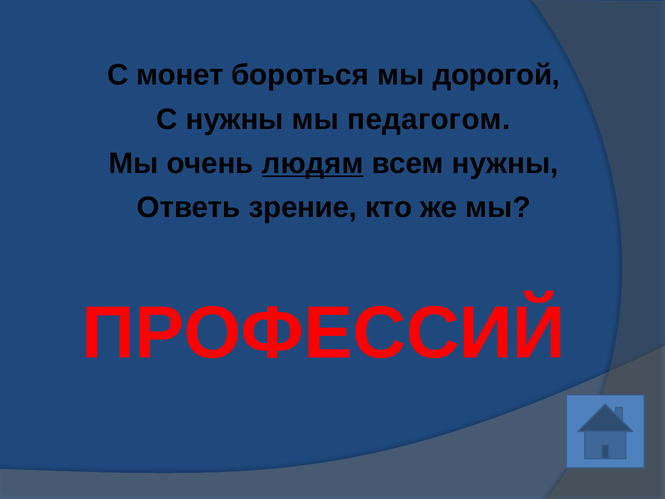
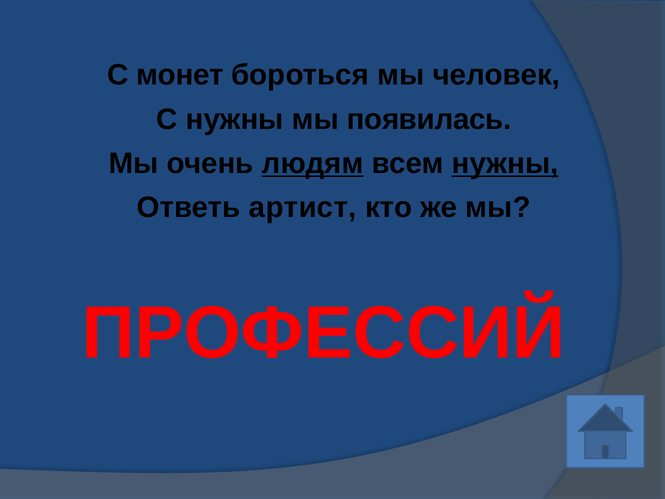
дорогой: дорогой -> человек
педагогом: педагогом -> появилась
нужны at (505, 163) underline: none -> present
зрение: зрение -> артист
